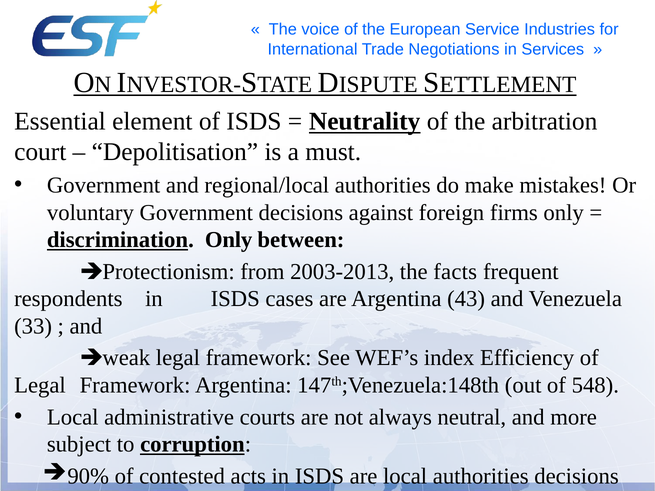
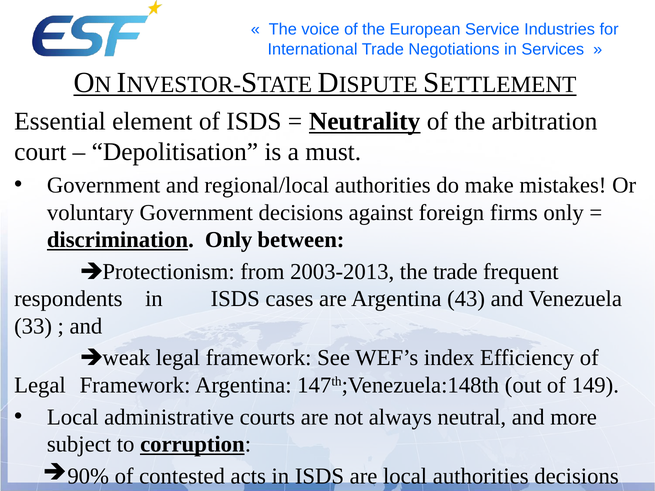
the facts: facts -> trade
548: 548 -> 149
